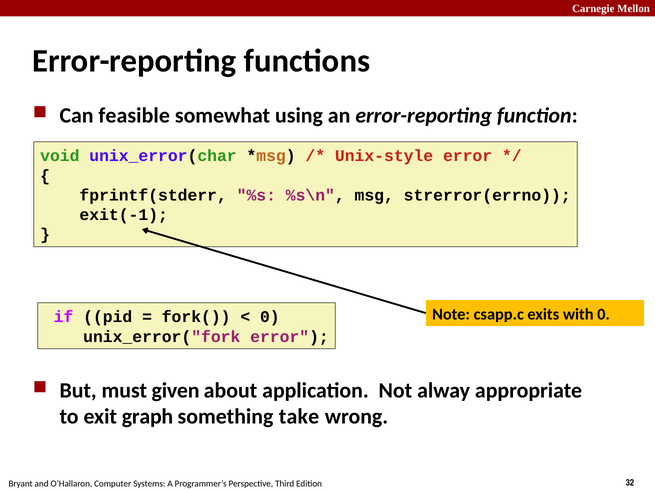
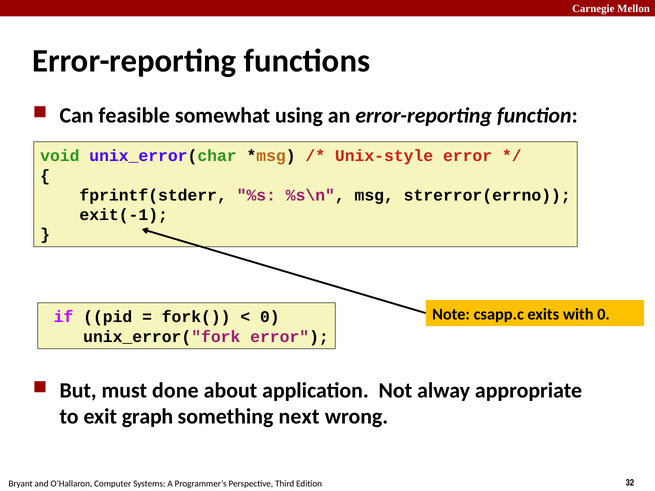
given: given -> done
take: take -> next
